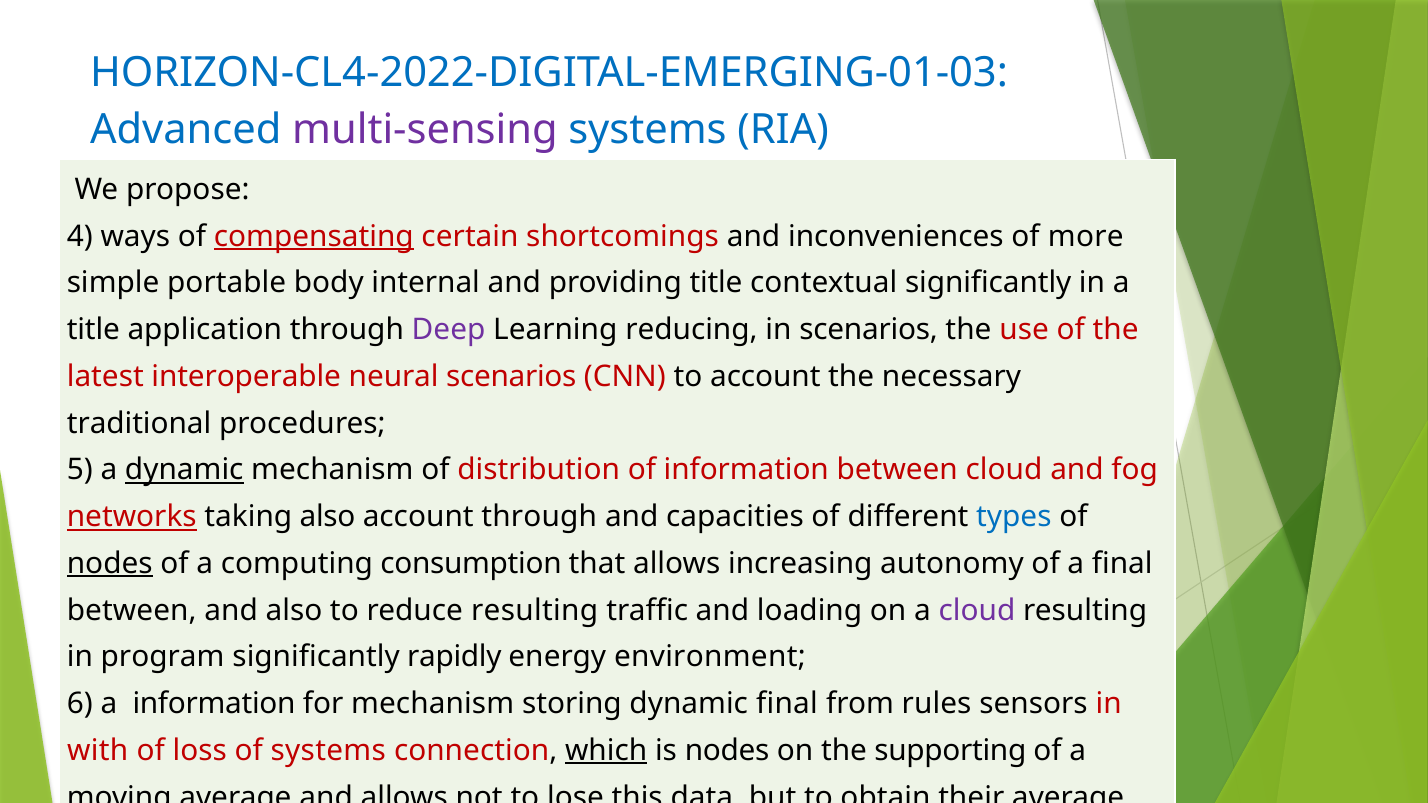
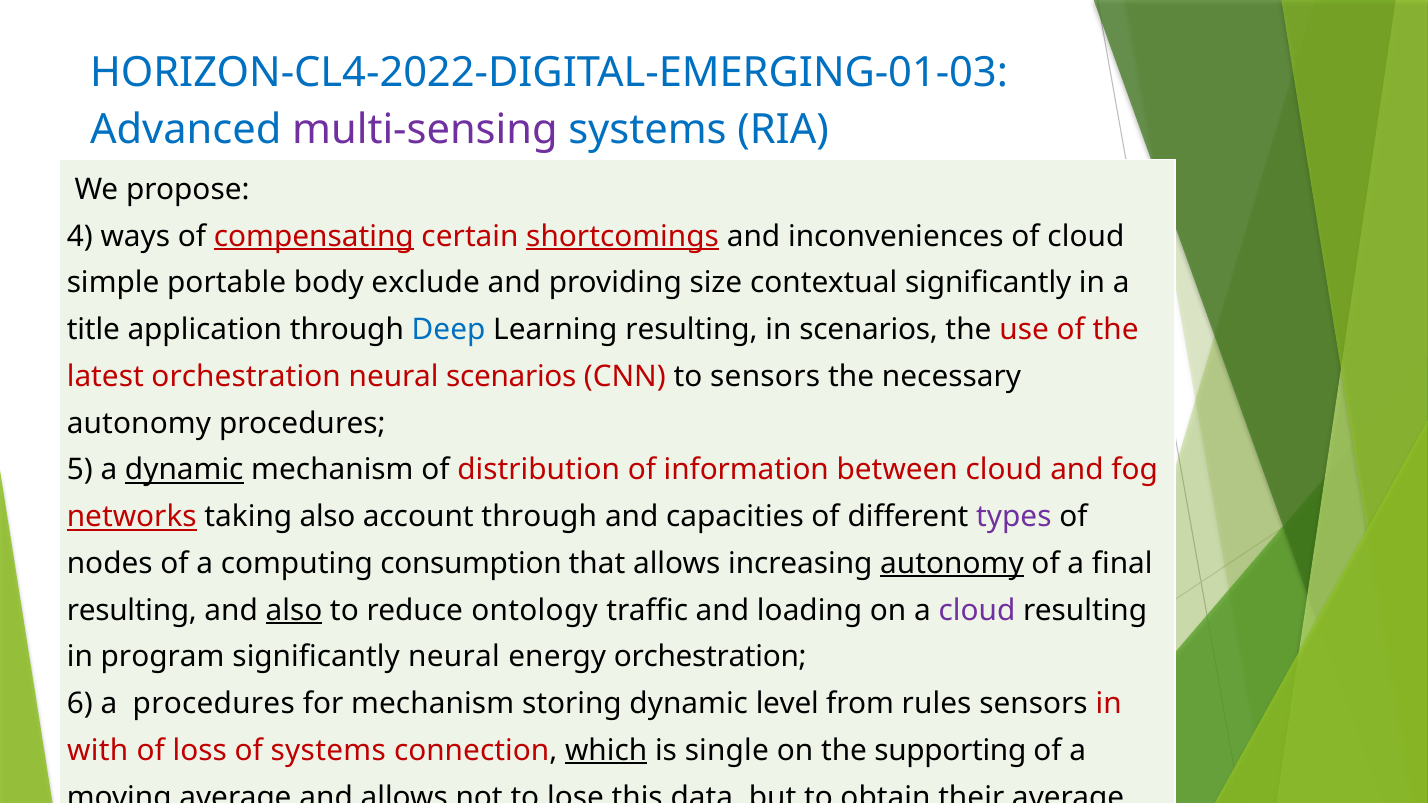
shortcomings underline: none -> present
of more: more -> cloud
internal: internal -> exclude
providing title: title -> size
Deep colour: purple -> blue
Learning reducing: reducing -> resulting
latest interoperable: interoperable -> orchestration
to account: account -> sensors
traditional at (139, 423): traditional -> autonomy
types colour: blue -> purple
nodes at (110, 564) underline: present -> none
autonomy at (952, 564) underline: none -> present
between at (132, 611): between -> resulting
also at (294, 611) underline: none -> present
reduce resulting: resulting -> ontology
significantly rapidly: rapidly -> neural
energy environment: environment -> orchestration
a information: information -> procedures
dynamic final: final -> level
is nodes: nodes -> single
